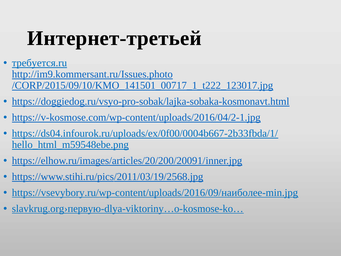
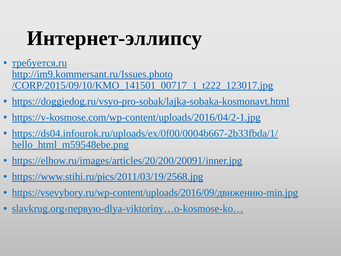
Интернет-третьей: Интернет-третьей -> Интернет-эллипсу
https://vsevybory.ru/wp-content/uploads/2016/09/наиболее-min.jpg: https://vsevybory.ru/wp-content/uploads/2016/09/наиболее-min.jpg -> https://vsevybory.ru/wp-content/uploads/2016/09/движению-min.jpg
